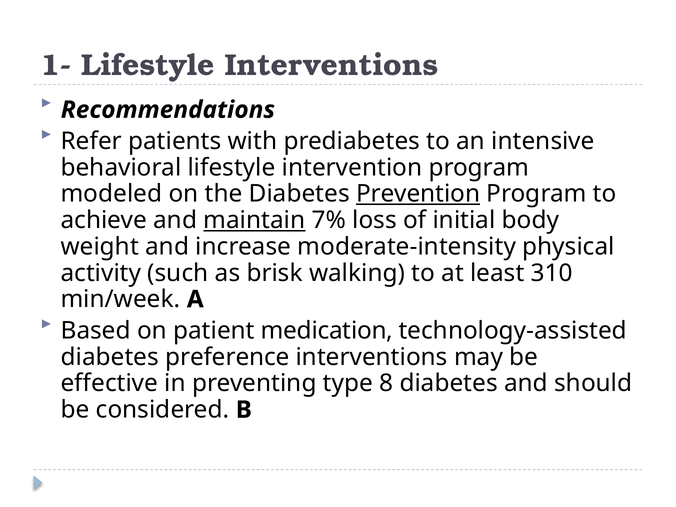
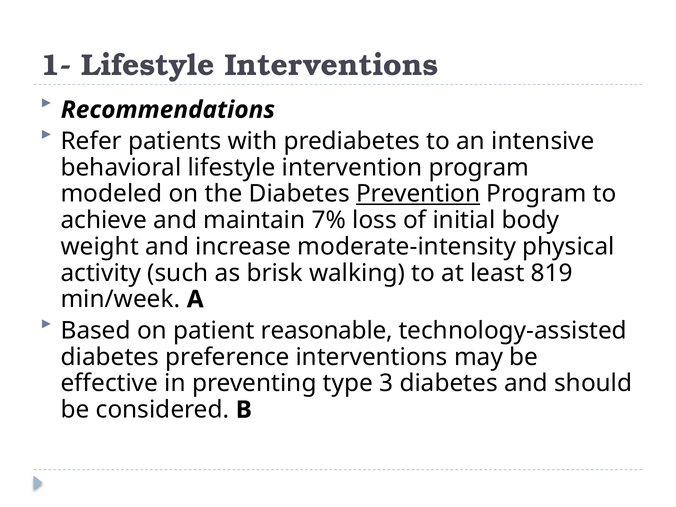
maintain underline: present -> none
310: 310 -> 819
medication: medication -> reasonable
8: 8 -> 3
